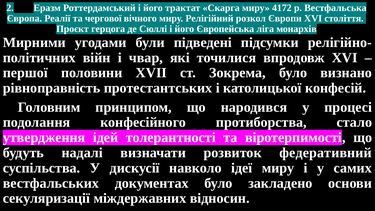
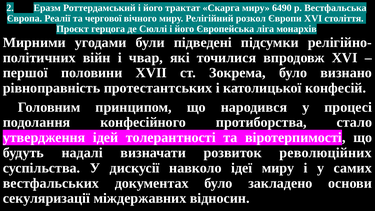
4172: 4172 -> 6490
федеративний: федеративний -> революційних
